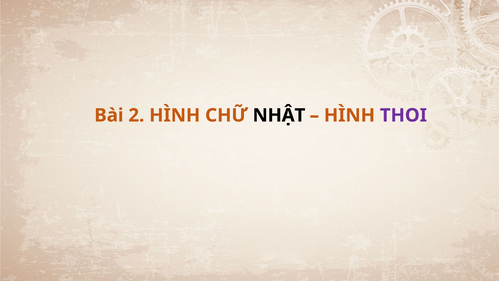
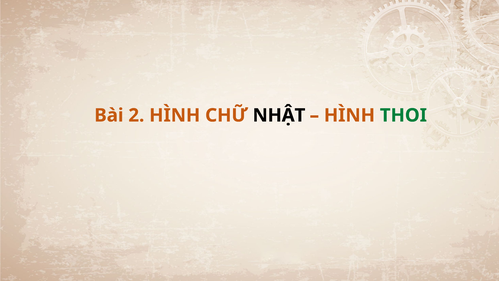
THOI colour: purple -> green
